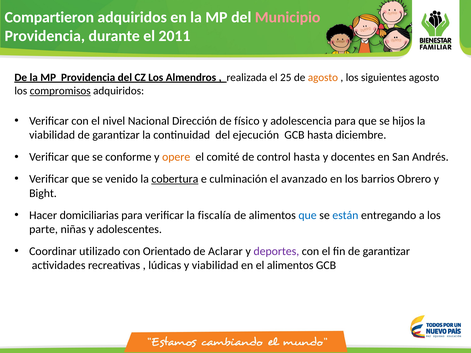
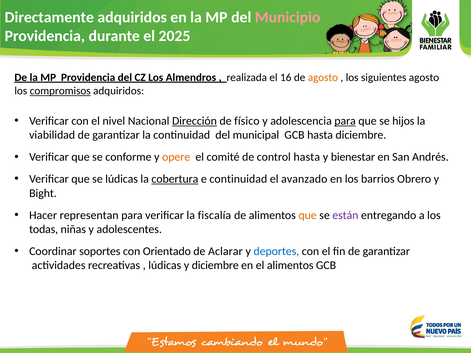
Compartieron: Compartieron -> Directamente
2011: 2011 -> 2025
25: 25 -> 16
Dirección underline: none -> present
para at (345, 121) underline: none -> present
ejecución: ejecución -> municipal
docentes: docentes -> bienestar
se venido: venido -> lúdicas
e culminación: culminación -> continuidad
domiciliarias: domiciliarias -> representan
que at (308, 215) colour: blue -> orange
están colour: blue -> purple
parte: parte -> todas
utilizado: utilizado -> soportes
deportes colour: purple -> blue
y viabilidad: viabilidad -> diciembre
